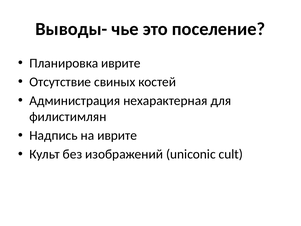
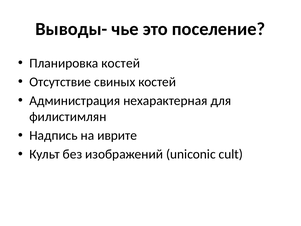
Планировка иврите: иврите -> костей
